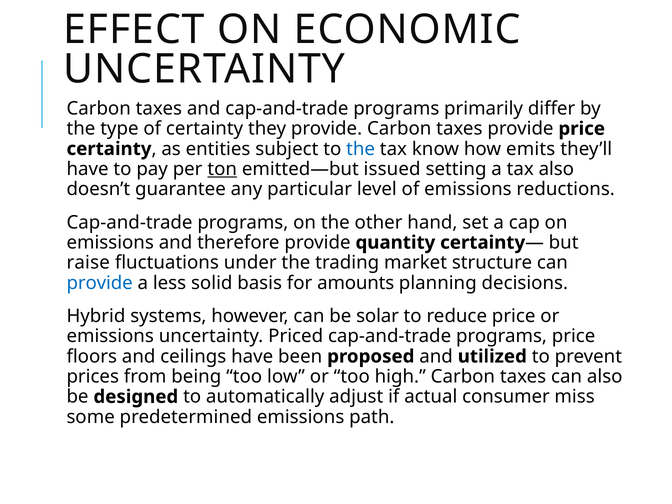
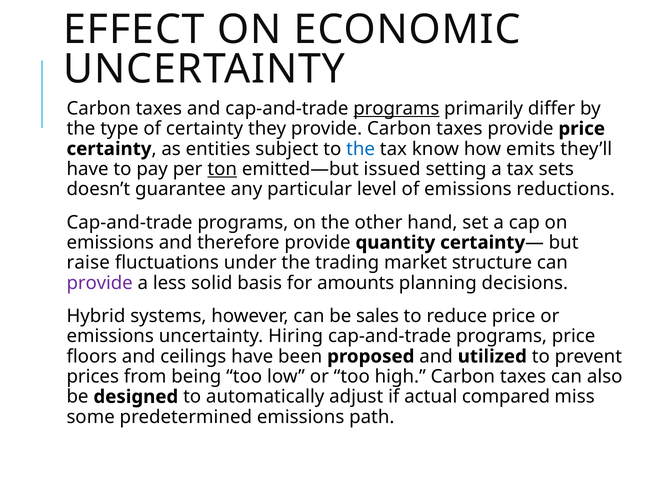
programs at (396, 109) underline: none -> present
tax also: also -> sets
provide at (100, 283) colour: blue -> purple
solar: solar -> sales
Priced: Priced -> Hiring
consumer: consumer -> compared
